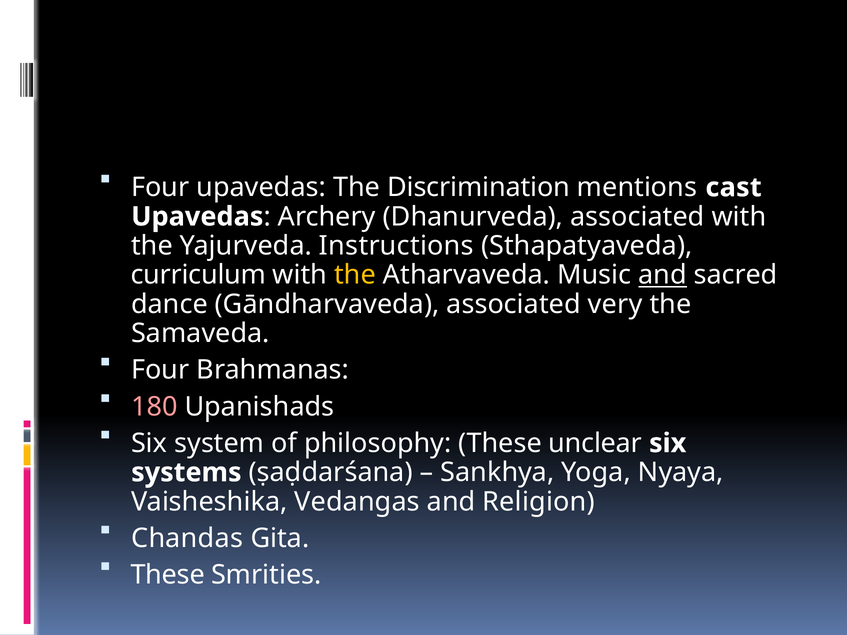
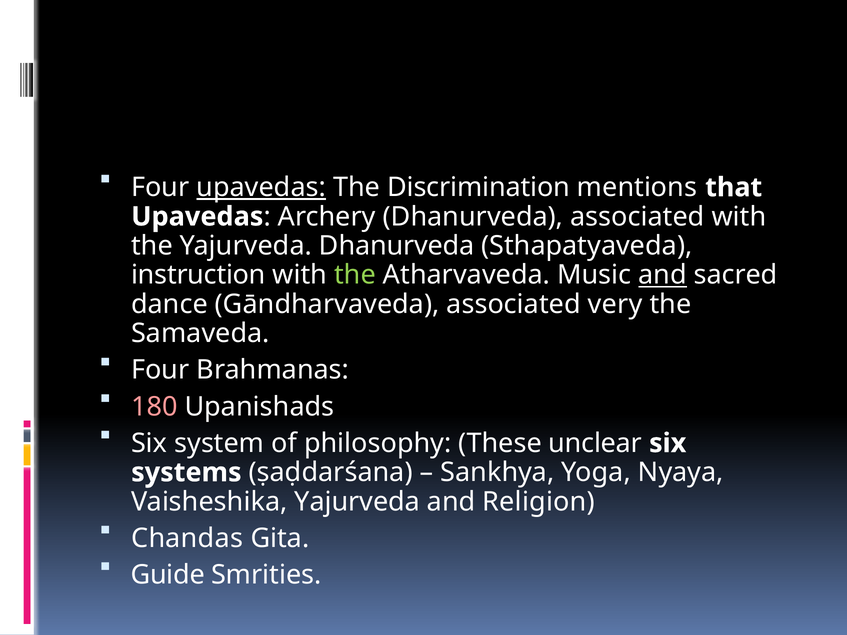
upavedas at (261, 187) underline: none -> present
cast: cast -> that
Yajurveda Instructions: Instructions -> Dhanurveda
curriculum: curriculum -> instruction
the at (355, 275) colour: yellow -> light green
Vaisheshika Vedangas: Vedangas -> Yajurveda
These at (168, 575): These -> Guide
